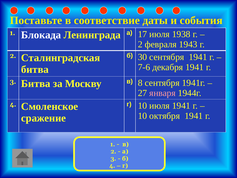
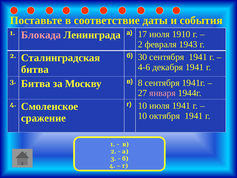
Блокада colour: white -> pink
1938: 1938 -> 1910
7-6: 7-6 -> 4-6
